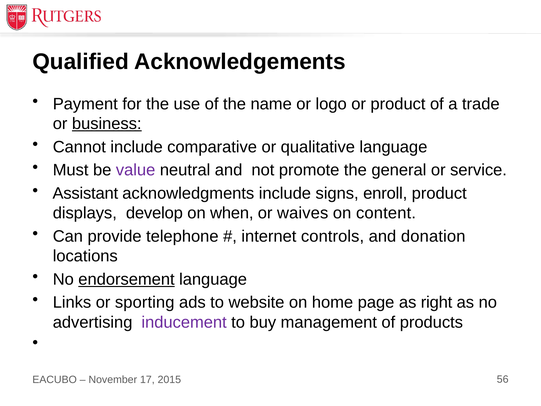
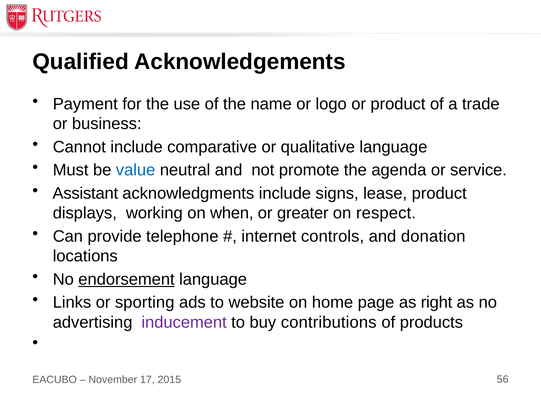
business underline: present -> none
value colour: purple -> blue
general: general -> agenda
enroll: enroll -> lease
develop: develop -> working
waives: waives -> greater
content: content -> respect
management: management -> contributions
